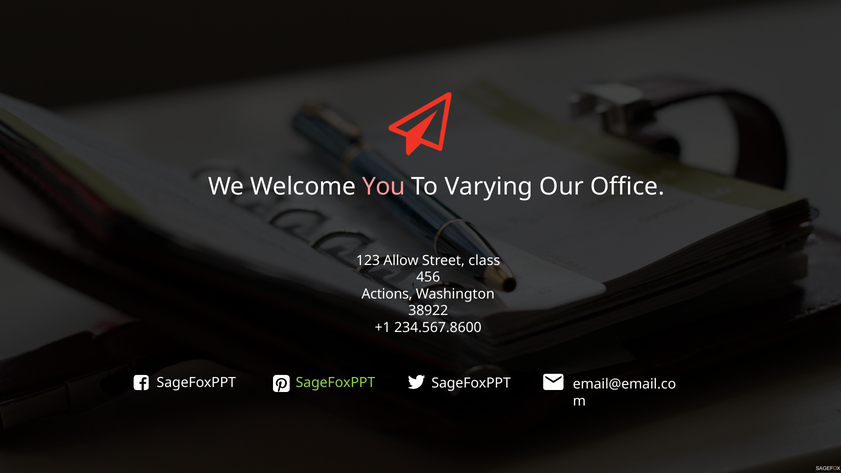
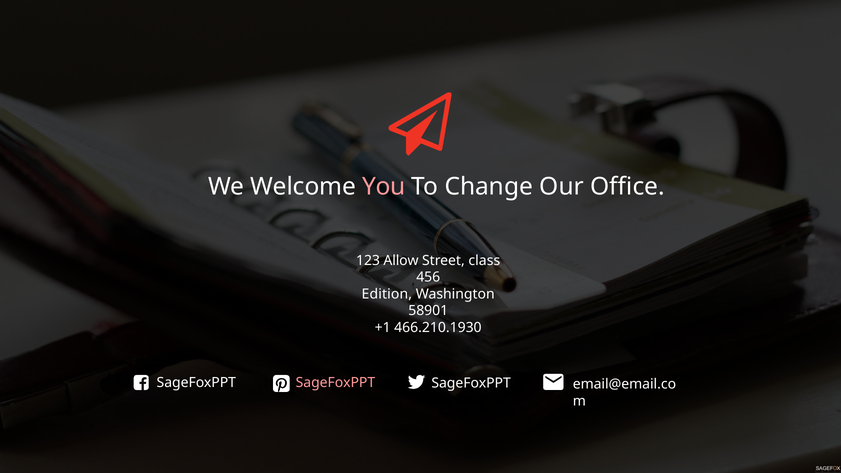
Varying: Varying -> Change
Actions: Actions -> Edition
38922: 38922 -> 58901
234.567.8600: 234.567.8600 -> 466.210.1930
SageFoxPPT at (335, 383) colour: light green -> pink
